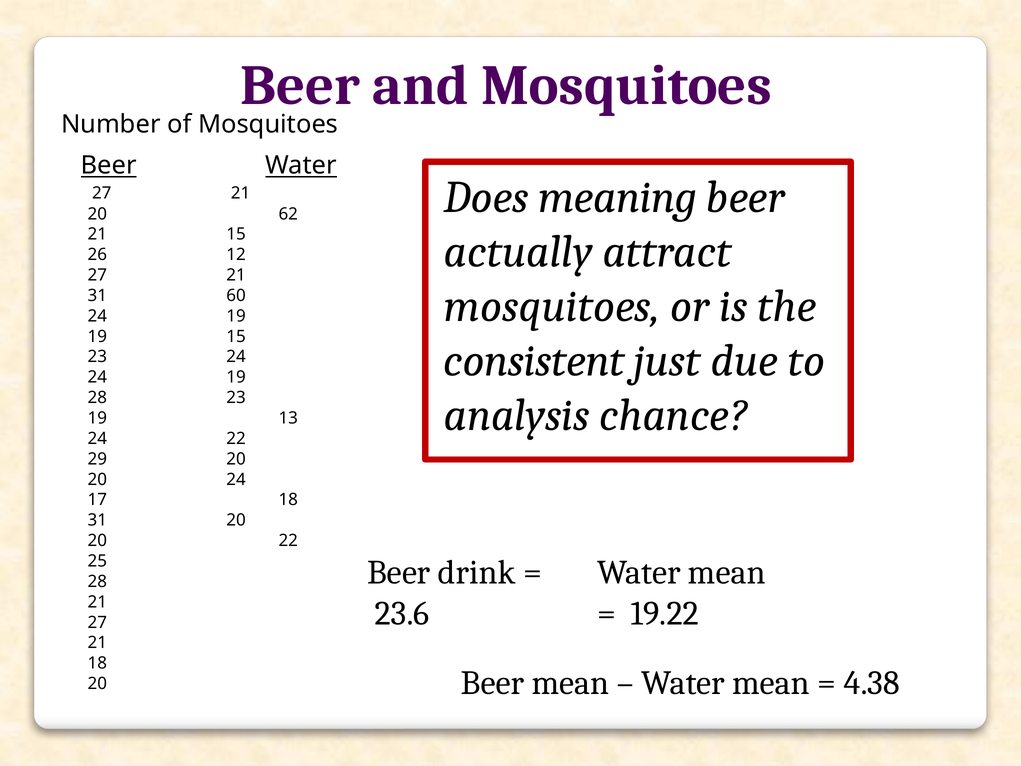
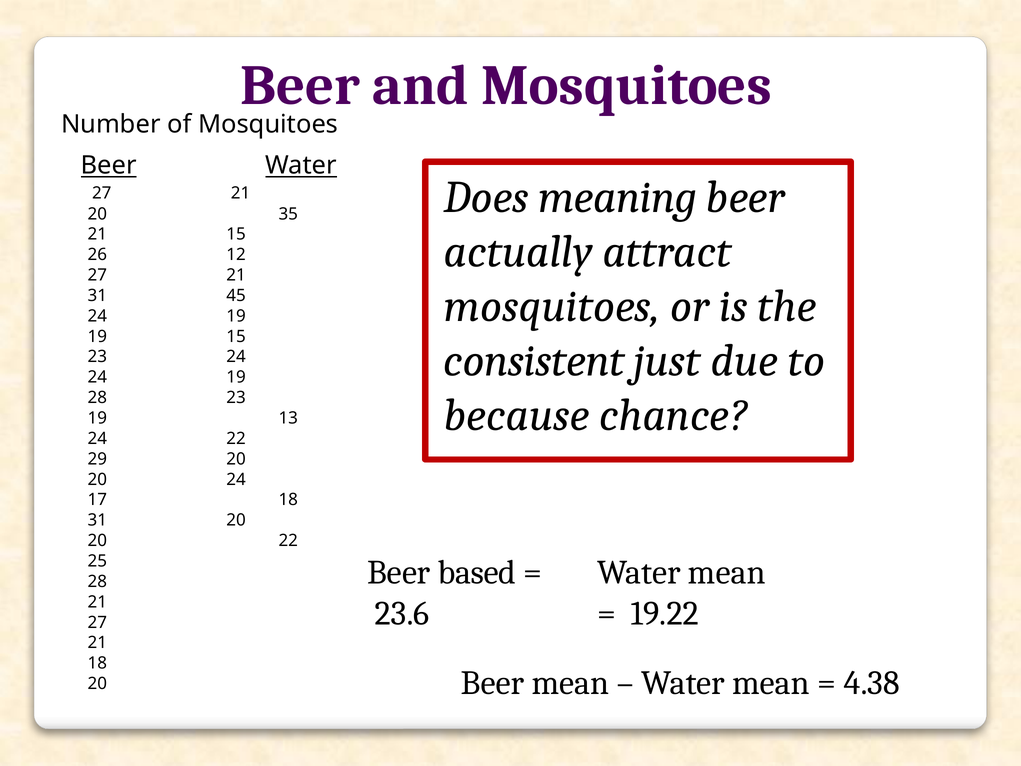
62: 62 -> 35
60: 60 -> 45
analysis: analysis -> because
drink: drink -> based
